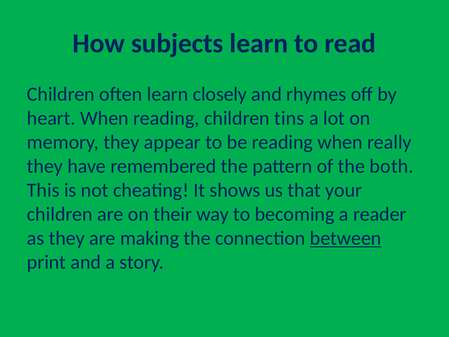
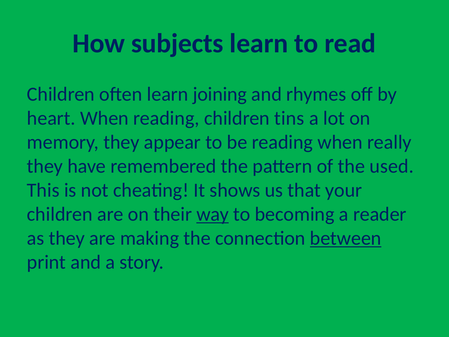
closely: closely -> joining
both: both -> used
way underline: none -> present
